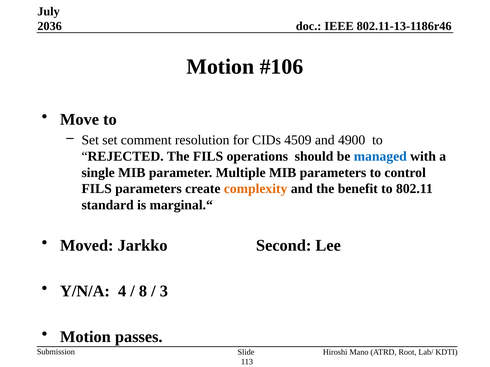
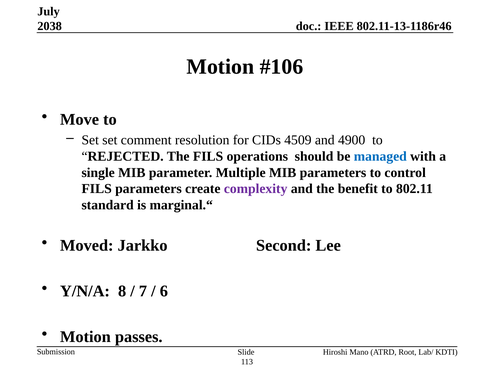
2036: 2036 -> 2038
complexity colour: orange -> purple
4: 4 -> 8
8: 8 -> 7
3: 3 -> 6
